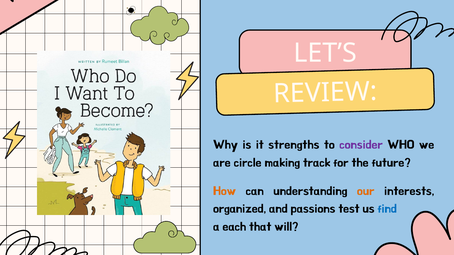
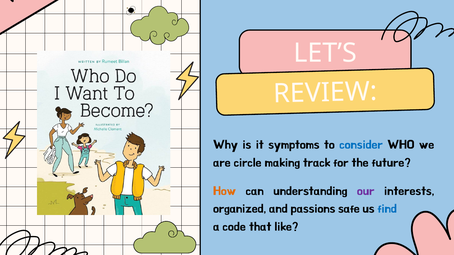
strengths: strengths -> symptoms
consider colour: purple -> blue
our colour: orange -> purple
test: test -> safe
each: each -> code
will: will -> like
